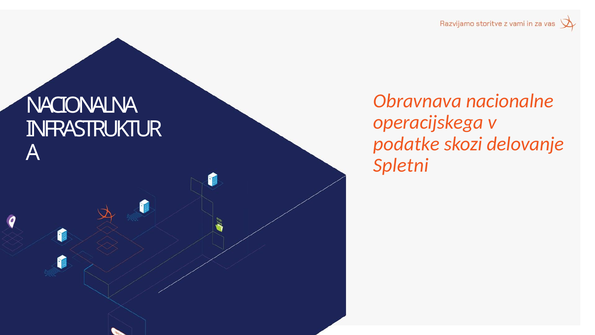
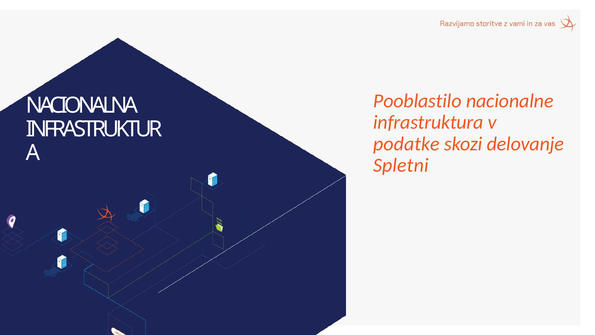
Obravnava: Obravnava -> Pooblastilo
operacijskega: operacijskega -> infrastruktura
